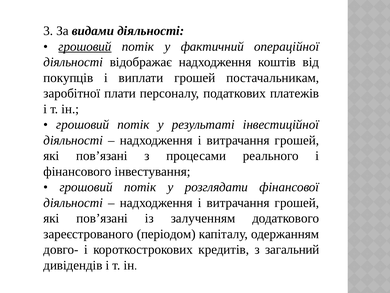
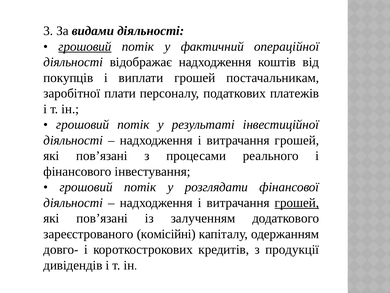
грошей at (297, 202) underline: none -> present
періодом: періодом -> комісійні
загальний: загальний -> продукції
